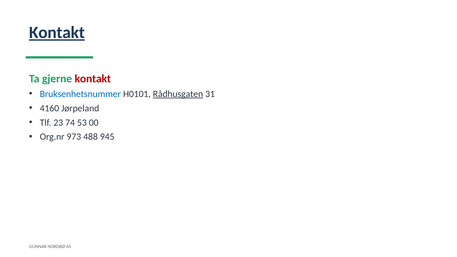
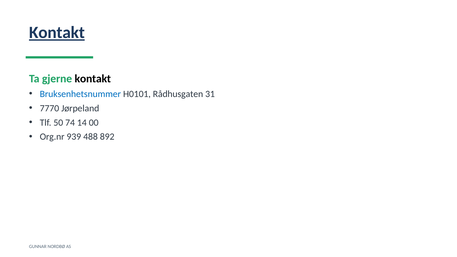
kontakt at (93, 79) colour: red -> black
Rådhusgaten underline: present -> none
4160: 4160 -> 7770
23: 23 -> 50
53: 53 -> 14
973: 973 -> 939
945: 945 -> 892
